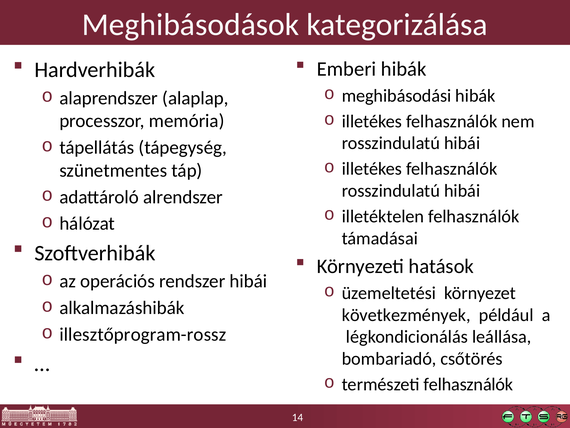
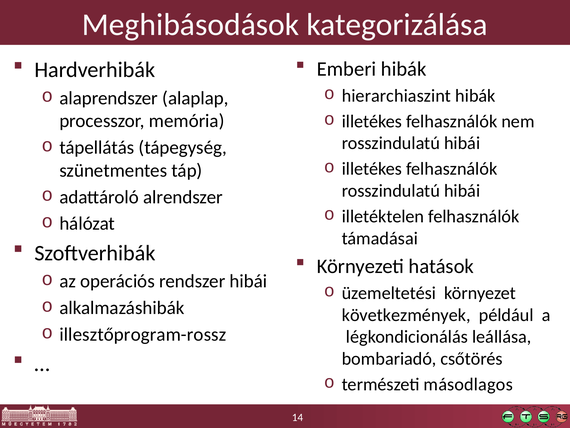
meghibásodási: meghibásodási -> hierarchiaszint
természeti felhasználók: felhasználók -> másodlagos
